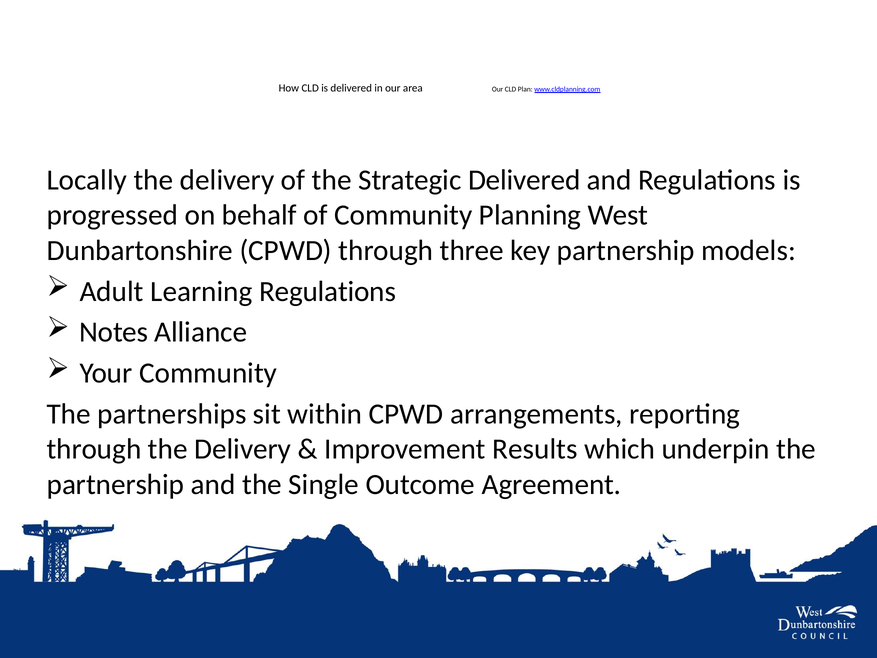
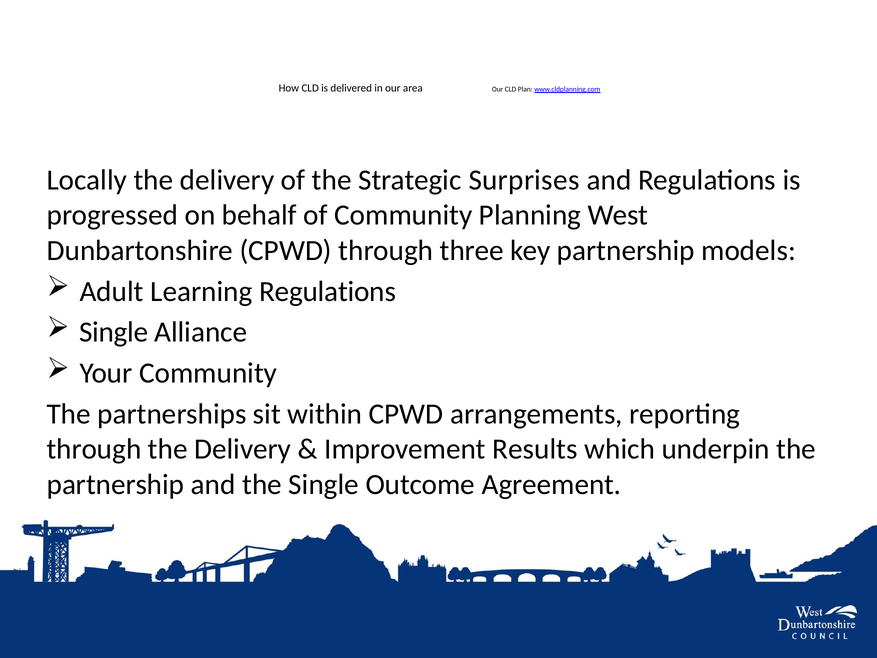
Strategic Delivered: Delivered -> Surprises
Notes at (114, 332): Notes -> Single
